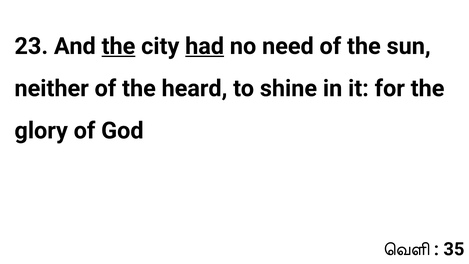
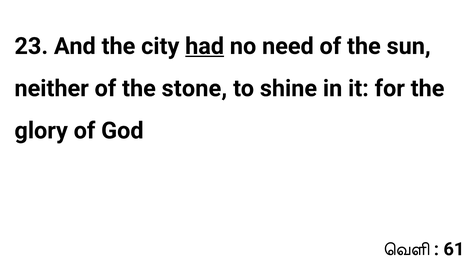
the at (118, 46) underline: present -> none
heard: heard -> stone
35: 35 -> 61
